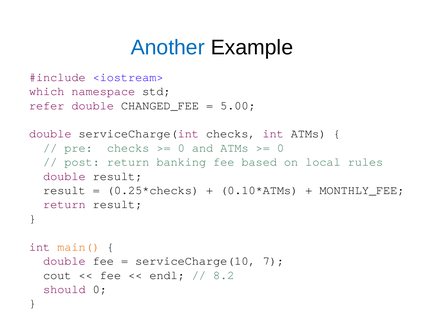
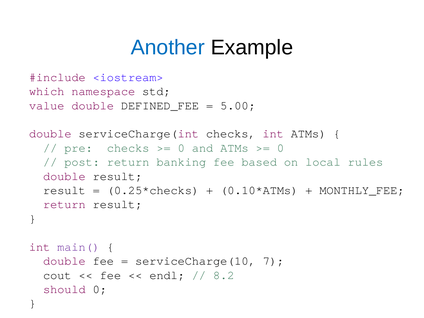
refer: refer -> value
CHANGED_FEE: CHANGED_FEE -> DEFINED_FEE
main( colour: orange -> purple
